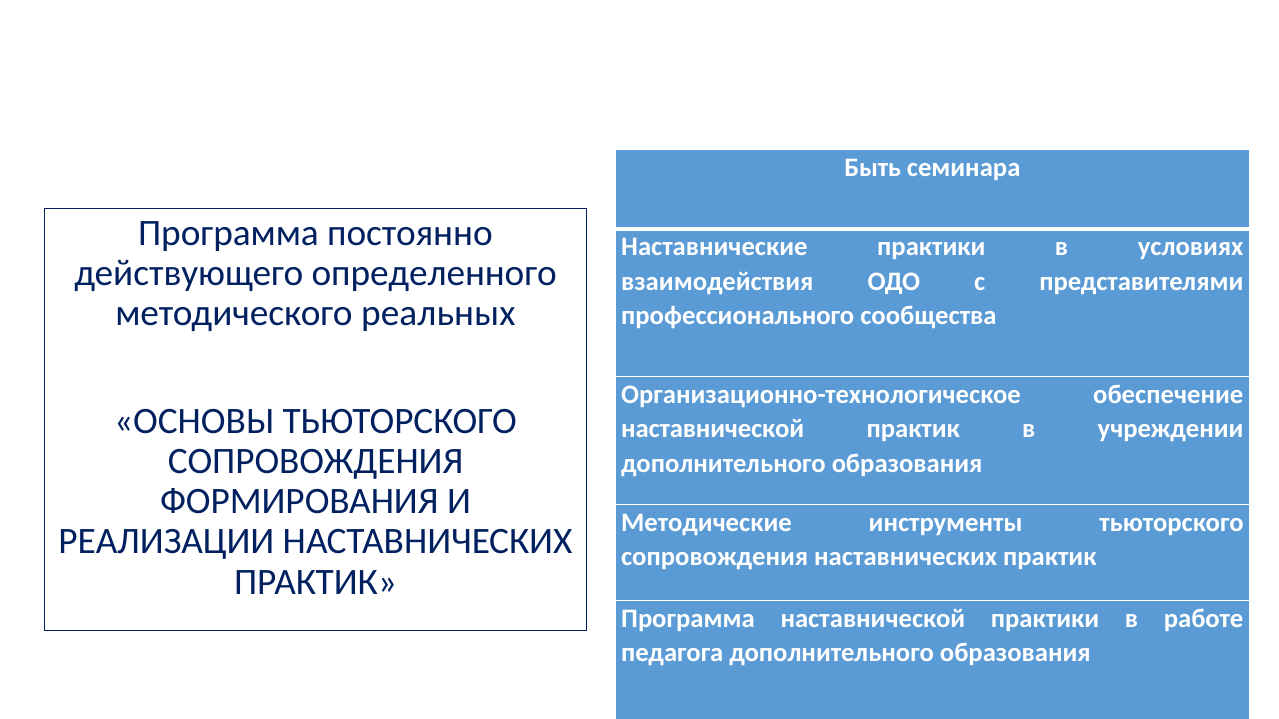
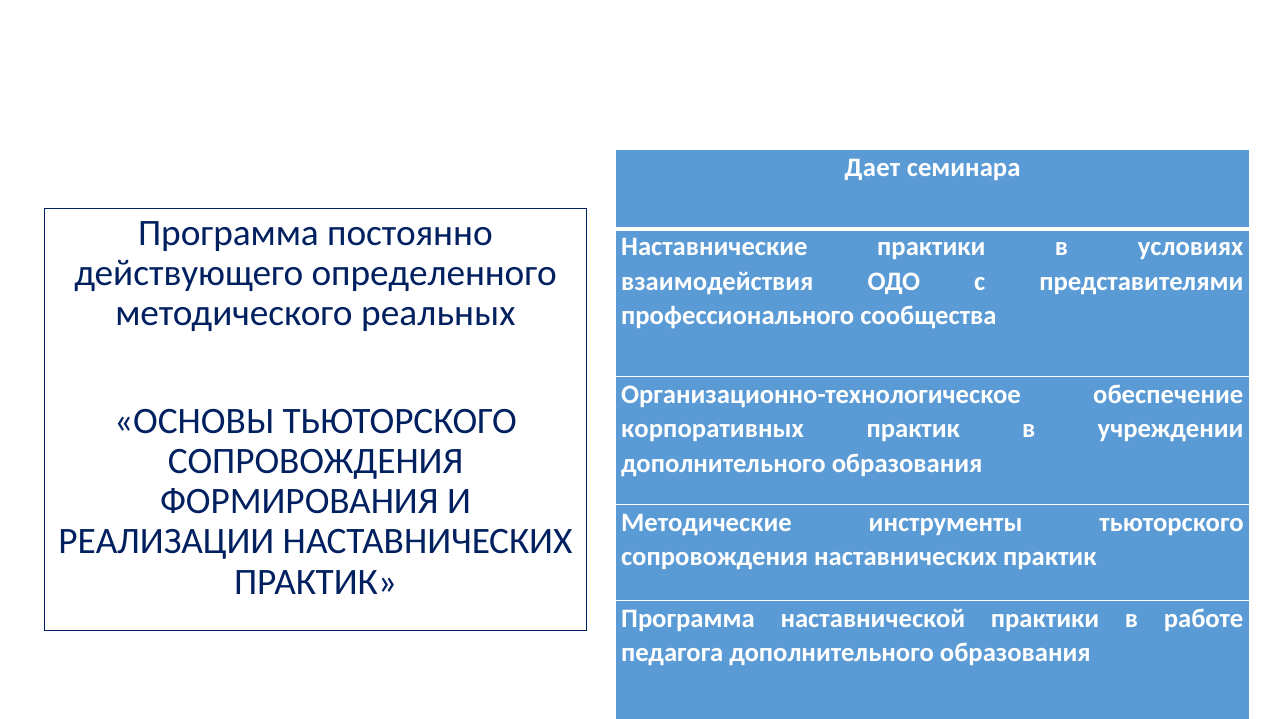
Быть: Быть -> Дает
наставнической at (713, 429): наставнической -> корпоративных
